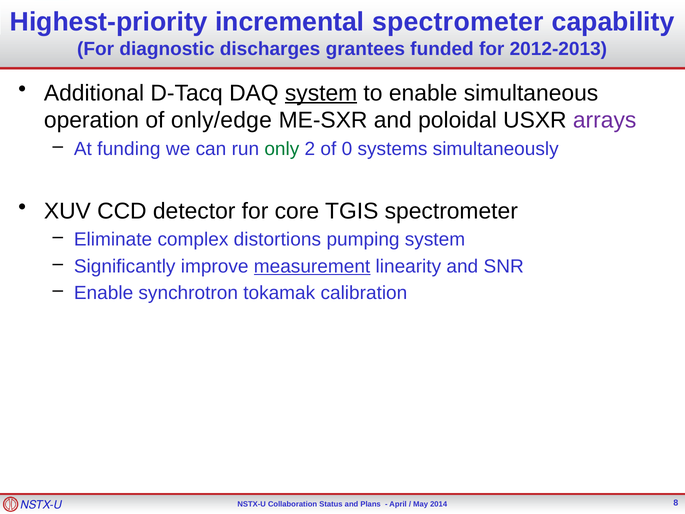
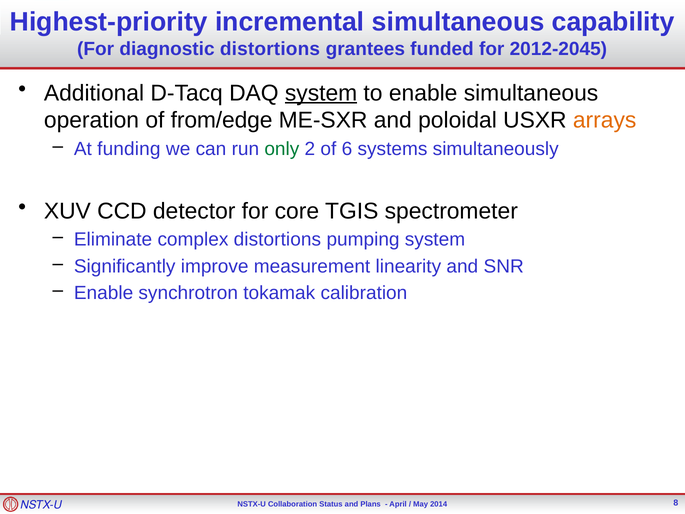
incremental spectrometer: spectrometer -> simultaneous
diagnostic discharges: discharges -> distortions
2012-2013: 2012-2013 -> 2012-2045
only/edge: only/edge -> from/edge
arrays colour: purple -> orange
0: 0 -> 6
measurement underline: present -> none
